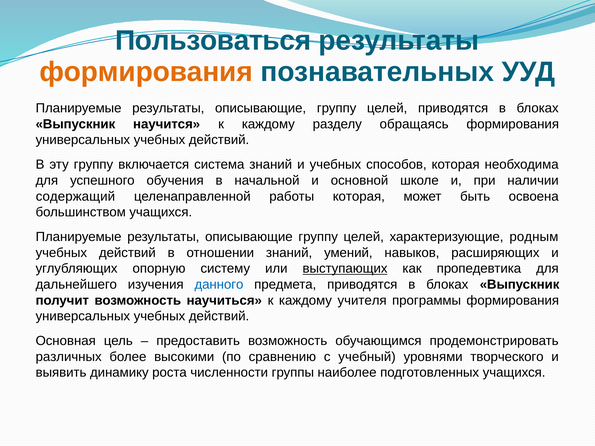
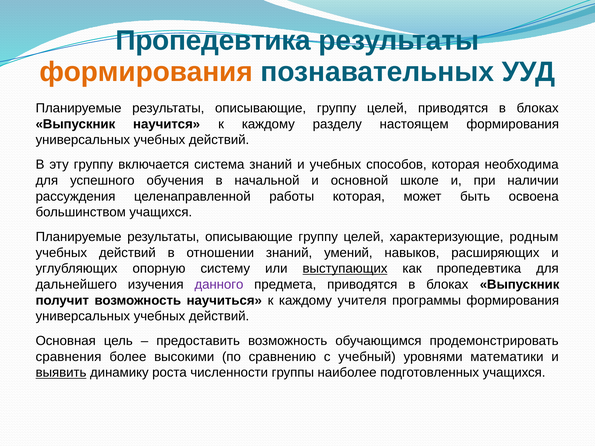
Пользоваться at (213, 41): Пользоваться -> Пропедевтика
обращаясь: обращаясь -> настоящем
содержащий: содержащий -> рассуждения
данного colour: blue -> purple
различных: различных -> сравнения
творческого: творческого -> математики
выявить underline: none -> present
